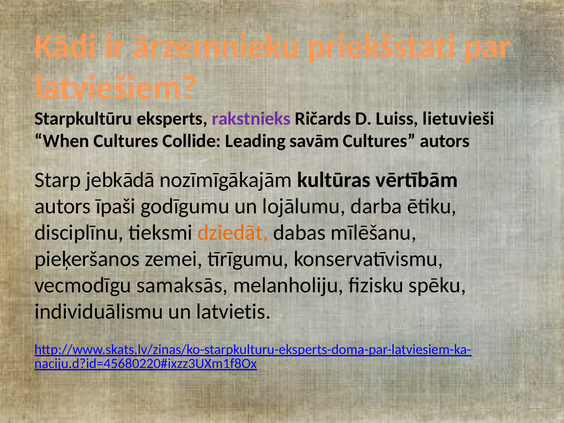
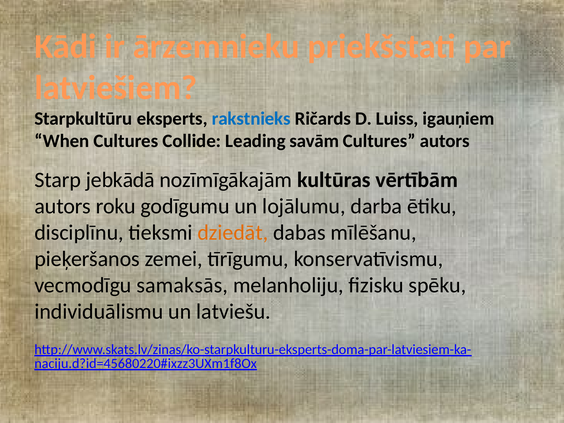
rakstnieks colour: purple -> blue
lietuvieši: lietuvieši -> igauņiem
īpaši: īpaši -> roku
latvietis: latvietis -> latviešu
